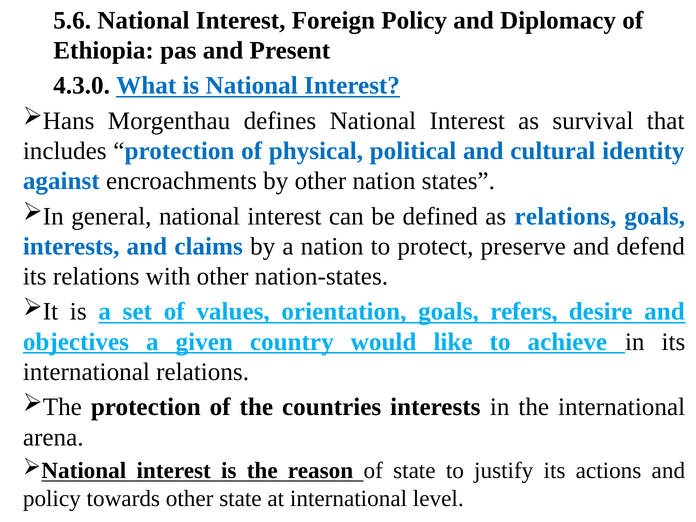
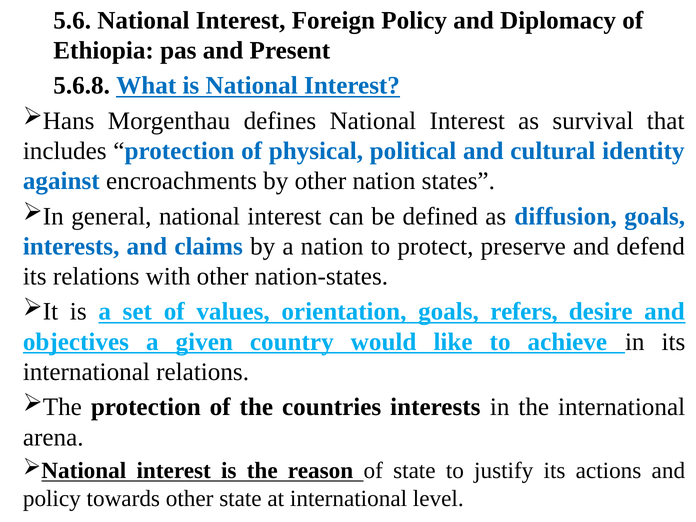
4.3.0: 4.3.0 -> 5.6.8
as relations: relations -> diffusion
